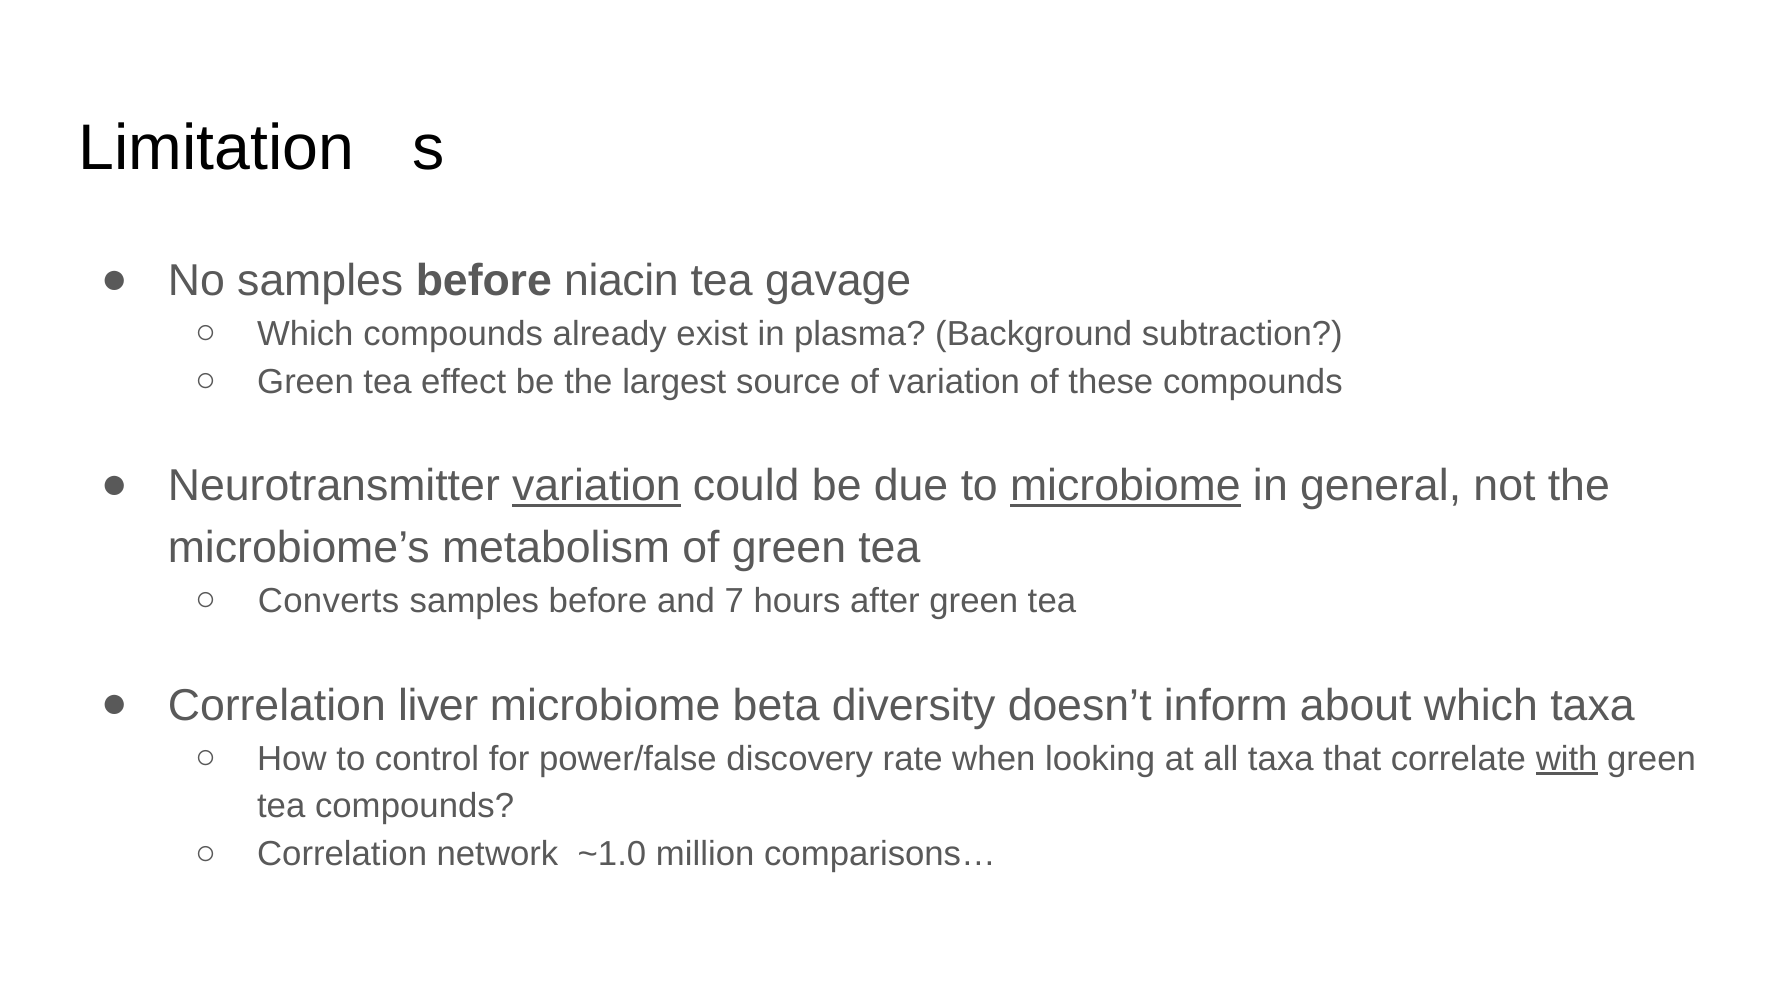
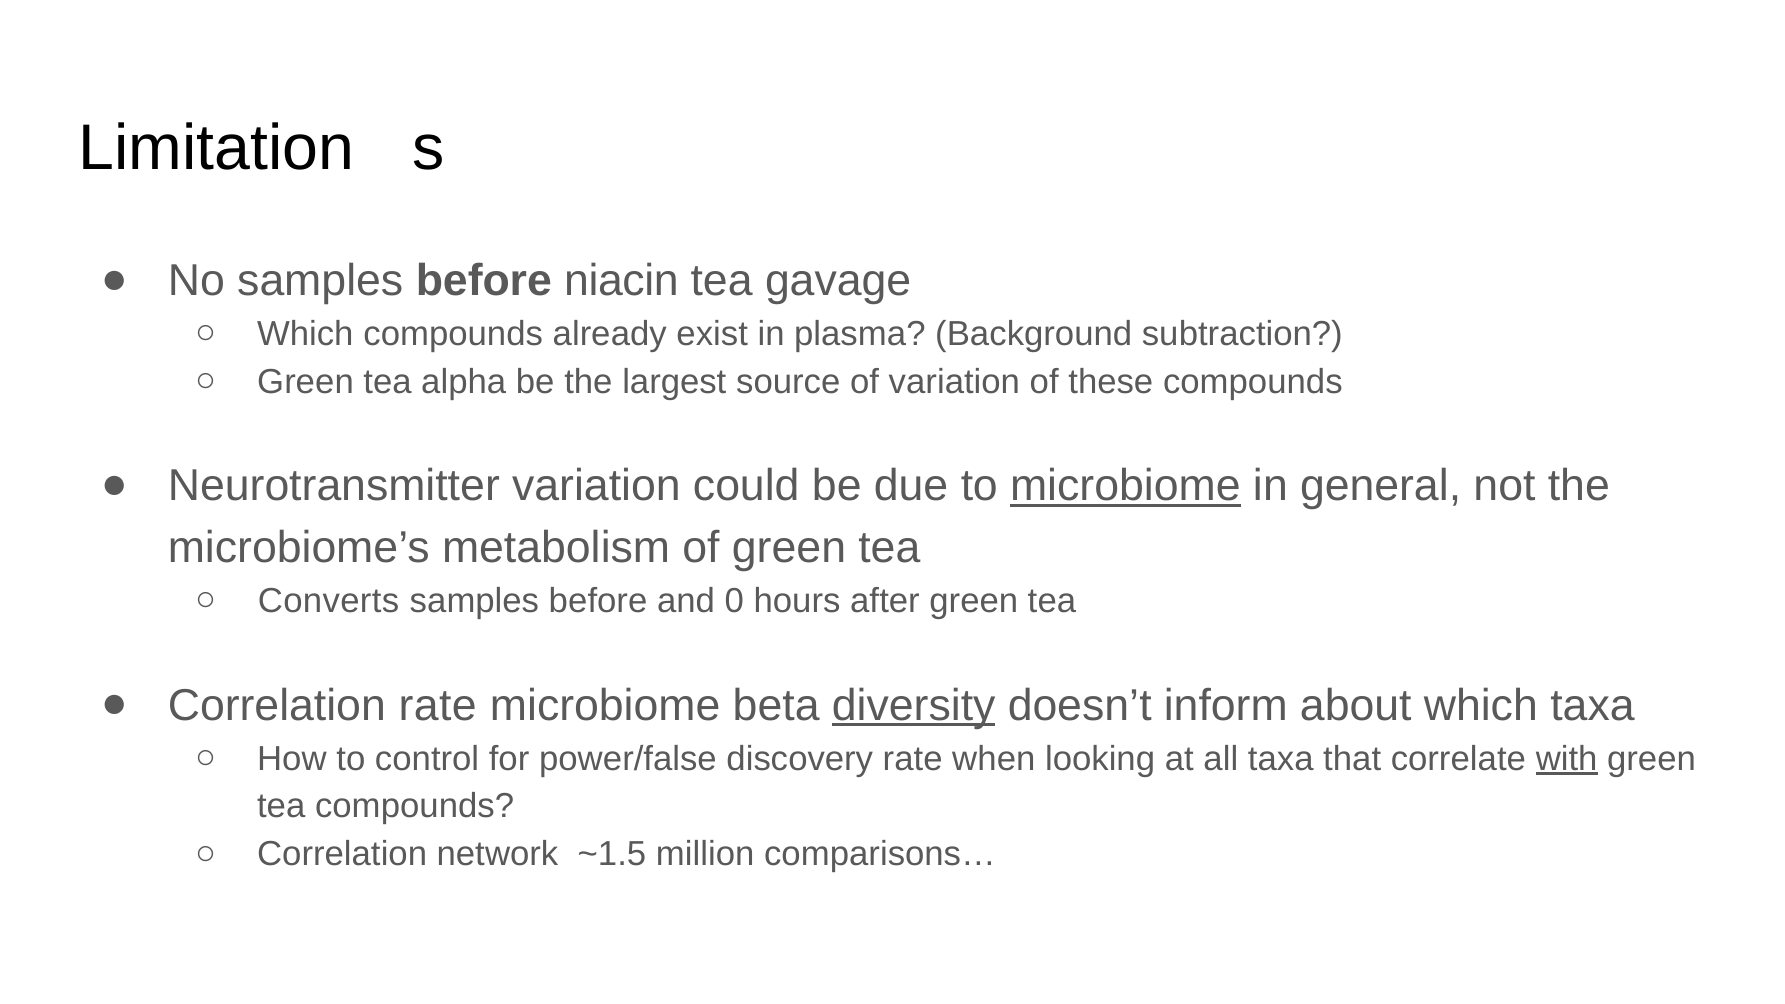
effect: effect -> alpha
variation at (596, 486) underline: present -> none
7: 7 -> 0
Correlation liver: liver -> rate
diversity underline: none -> present
~1.0: ~1.0 -> ~1.5
